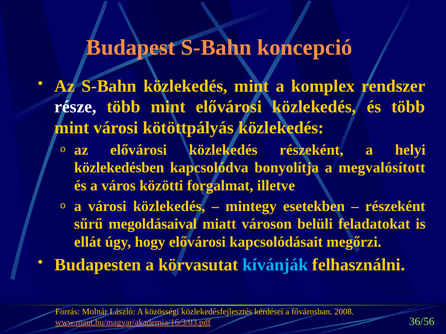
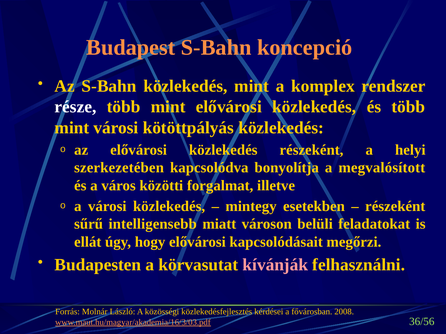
közlekedésben: közlekedésben -> szerkezetében
megoldásaival: megoldásaival -> intelligensebb
kívánják colour: light blue -> pink
